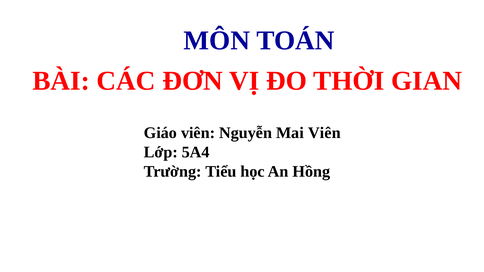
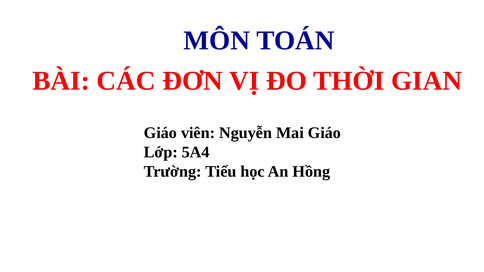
Mai Viên: Viên -> Giáo
